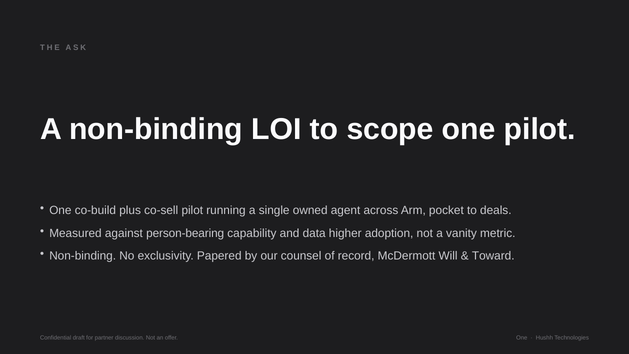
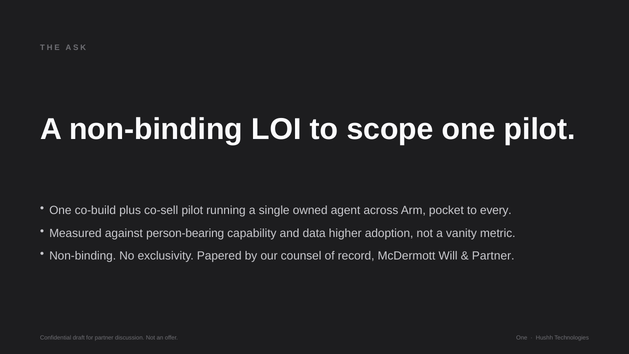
deals: deals -> every
Toward at (493, 256): Toward -> Partner
